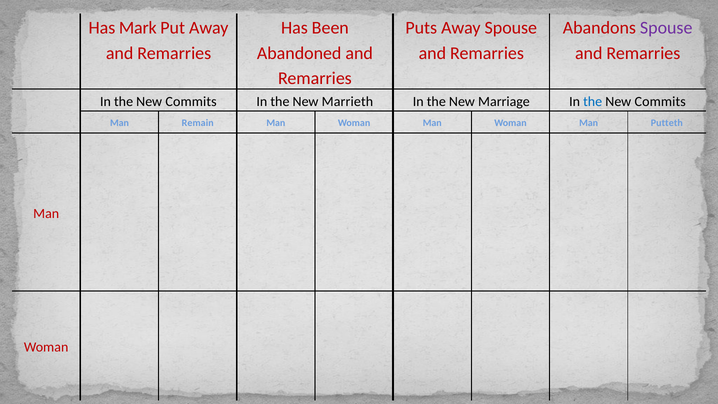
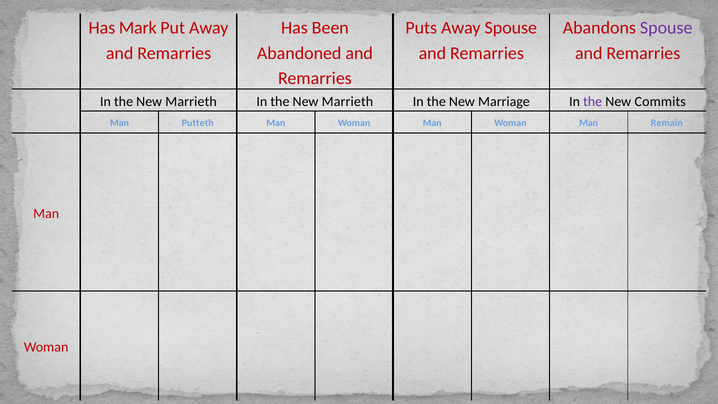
Commits at (191, 101): Commits -> Marrieth
the at (593, 101) colour: blue -> purple
Remain: Remain -> Putteth
Putteth: Putteth -> Remain
